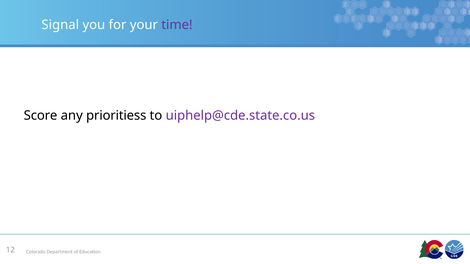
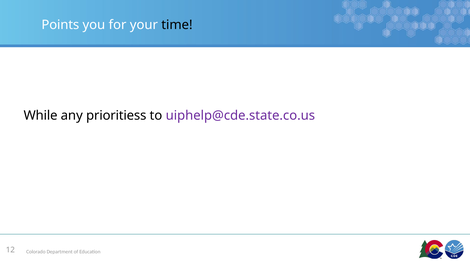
Signal: Signal -> Points
time colour: purple -> black
Score: Score -> While
